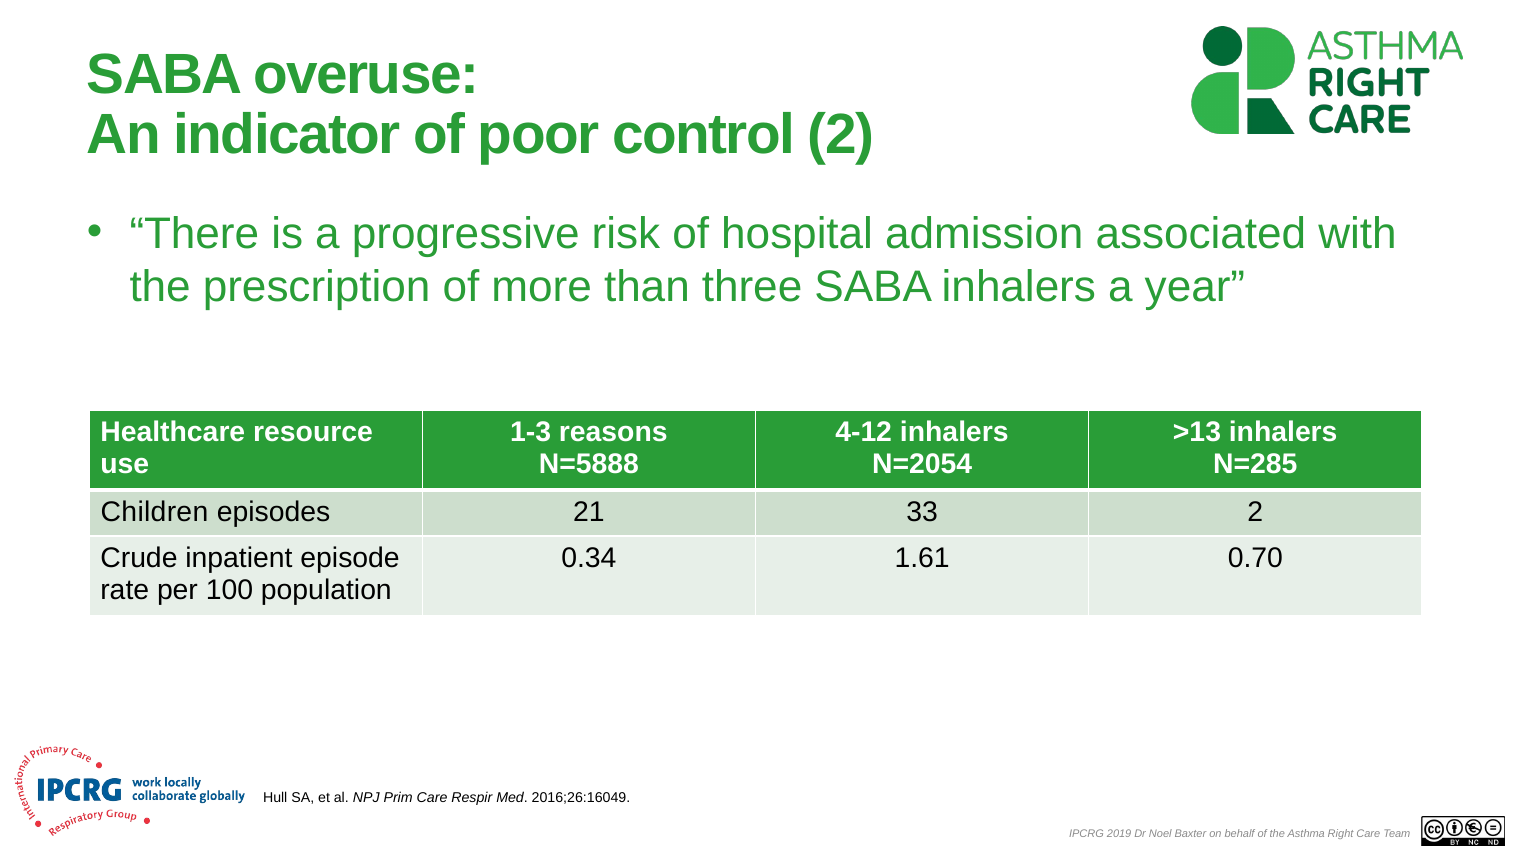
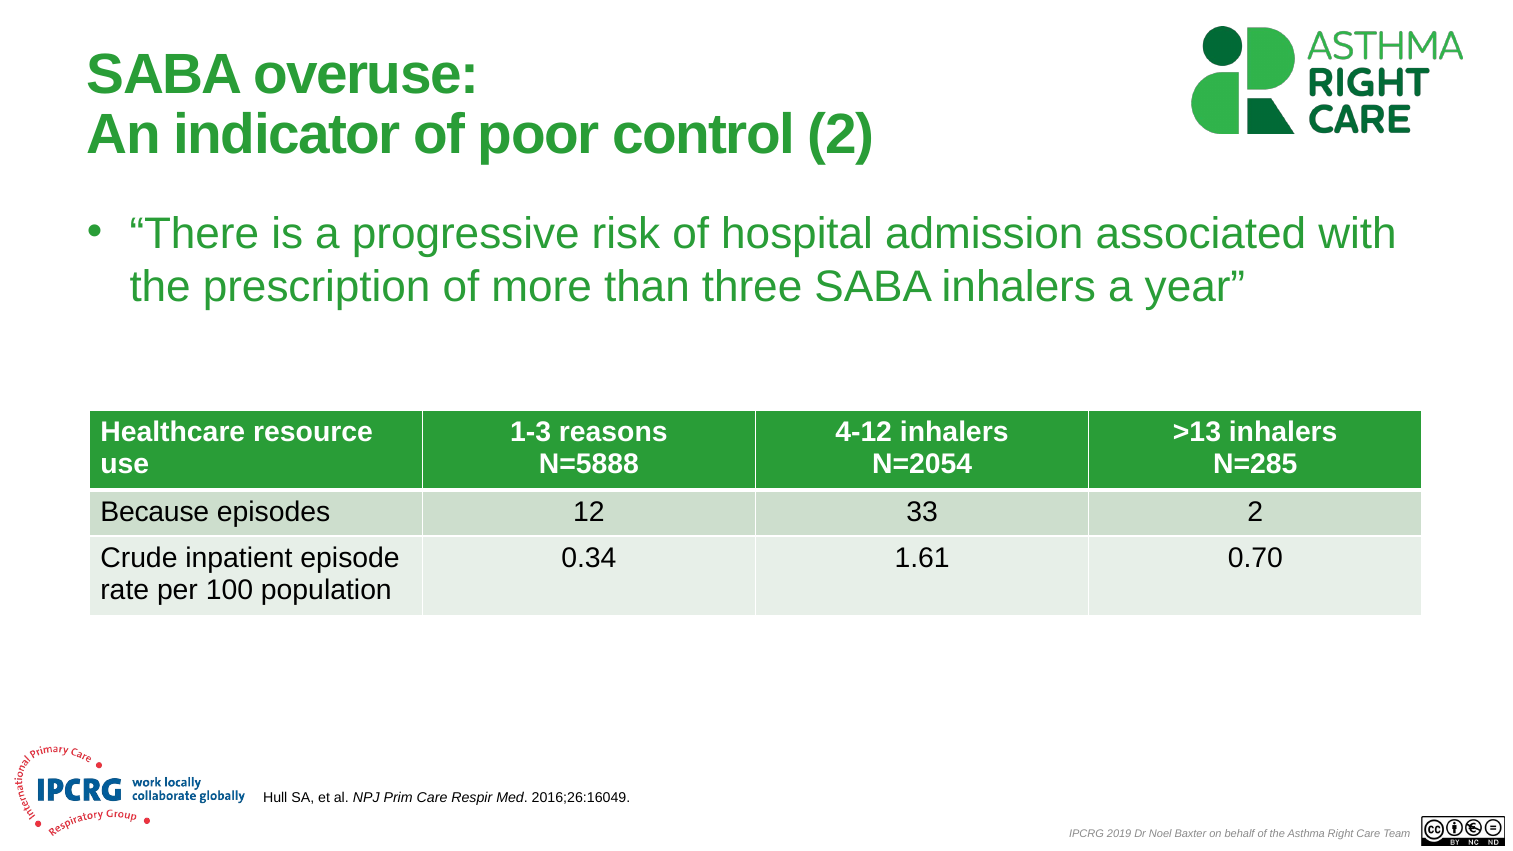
Children: Children -> Because
21: 21 -> 12
